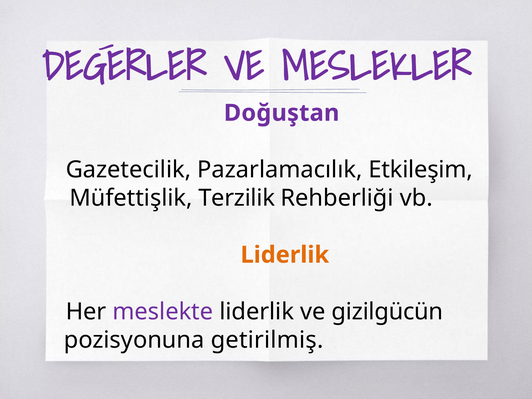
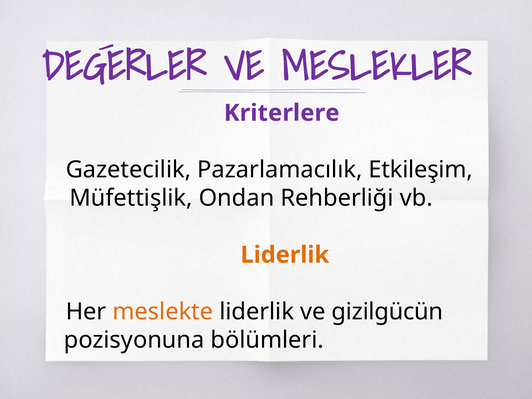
Doğuştan: Doğuştan -> Kriterlere
Terzilik: Terzilik -> Ondan
meslekte colour: purple -> orange
getirilmiş: getirilmiş -> bölümleri
